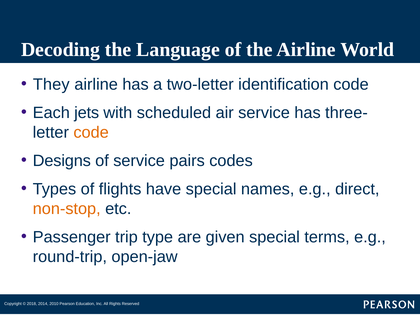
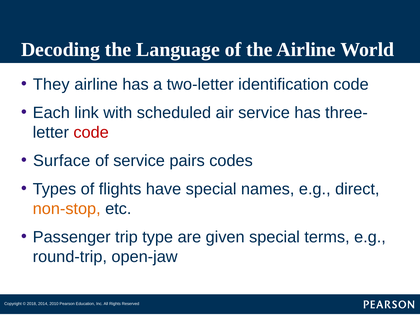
jets: jets -> link
code at (91, 132) colour: orange -> red
Designs: Designs -> Surface
